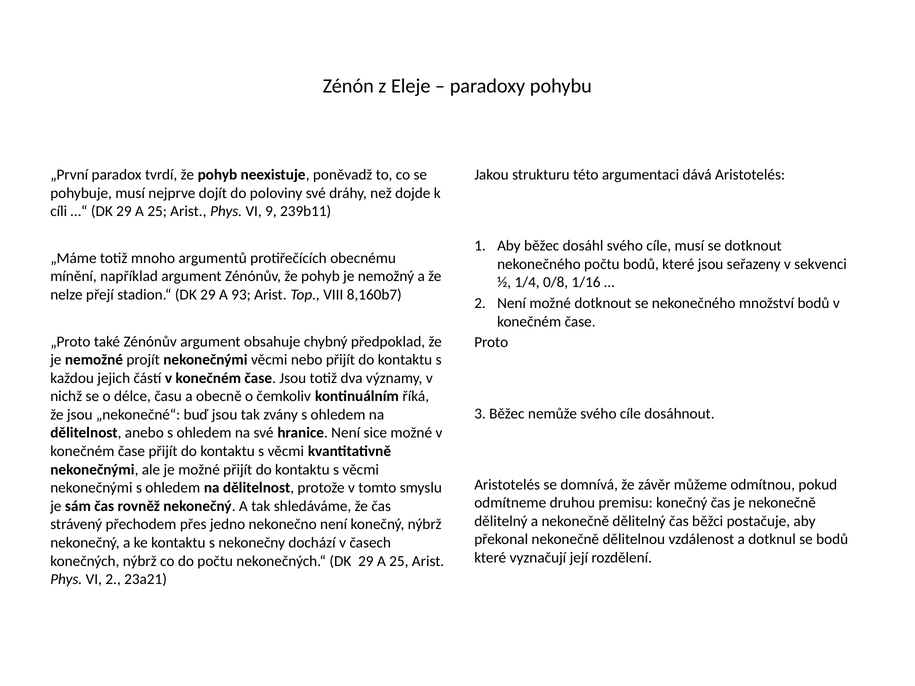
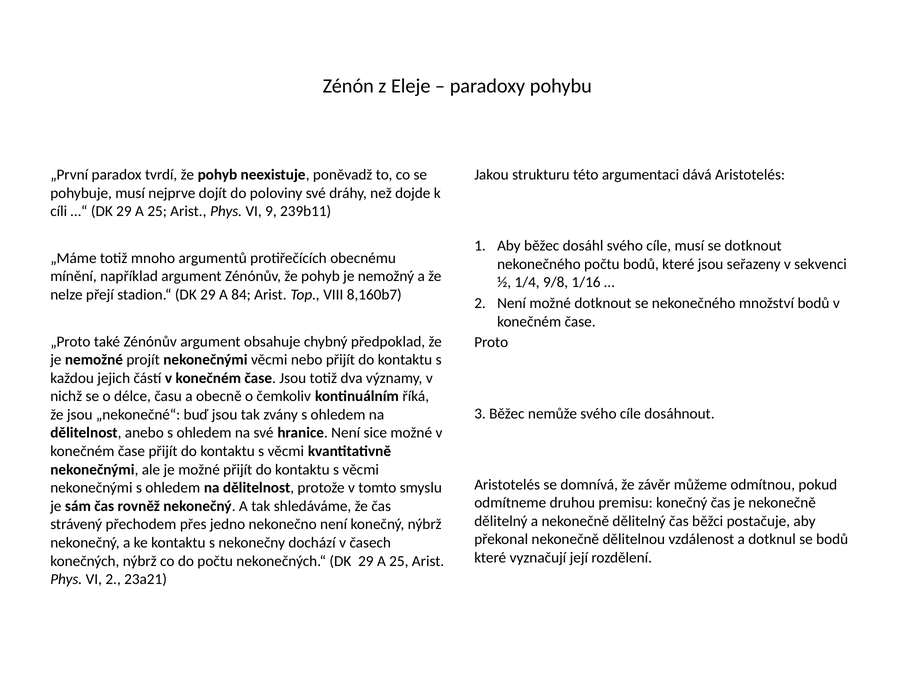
0/8: 0/8 -> 9/8
93: 93 -> 84
